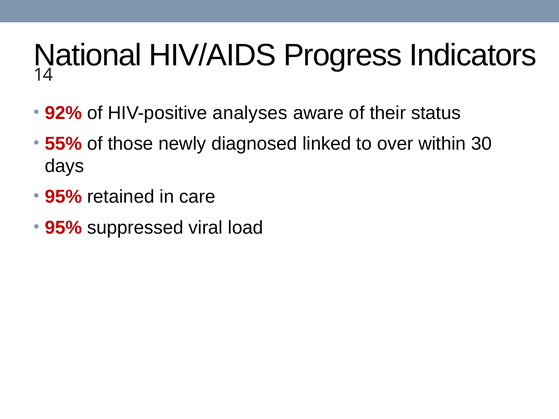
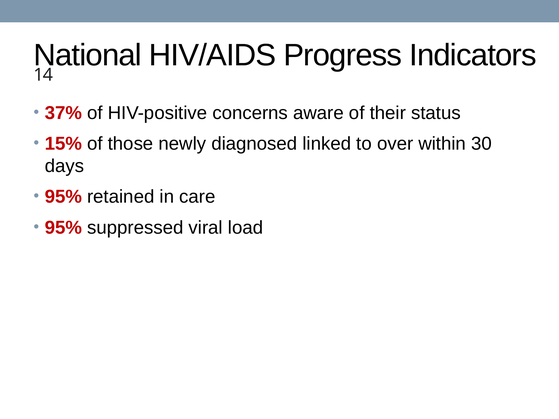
92%: 92% -> 37%
analyses: analyses -> concerns
55%: 55% -> 15%
